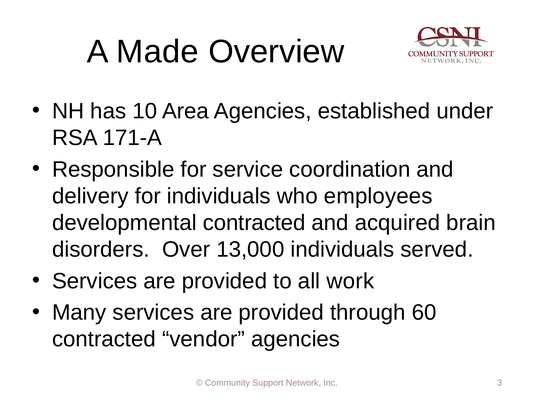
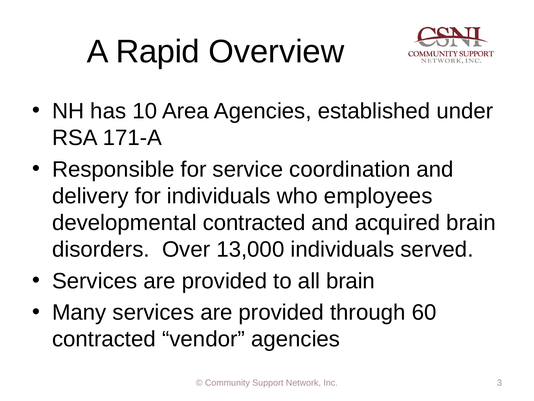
Made: Made -> Rapid
all work: work -> brain
